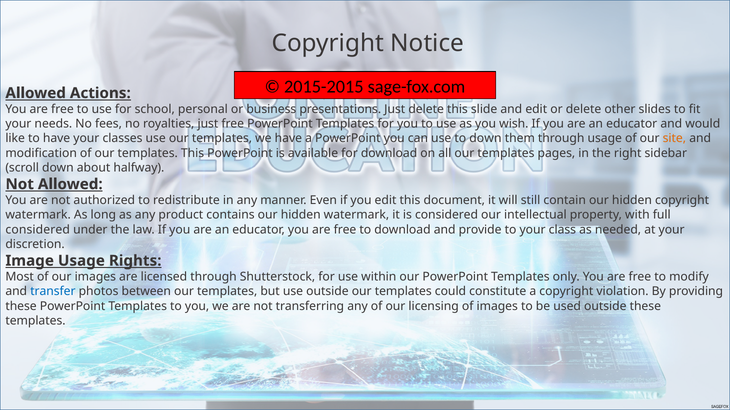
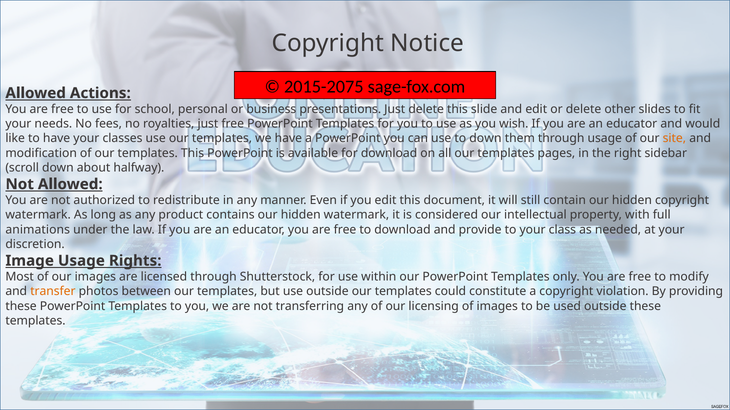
2015-2015: 2015-2015 -> 2015-2075
considered at (38, 230): considered -> animations
transfer colour: blue -> orange
